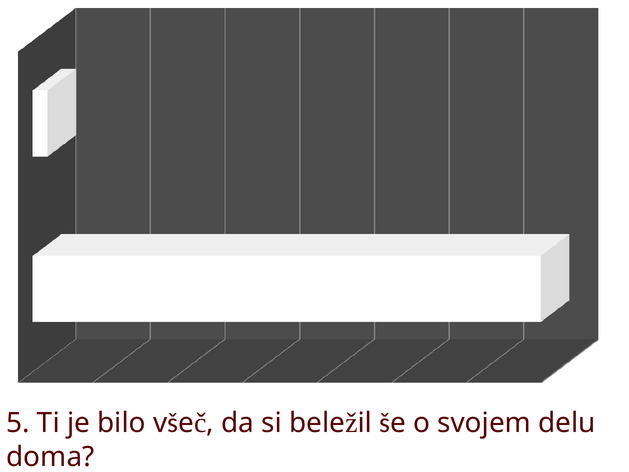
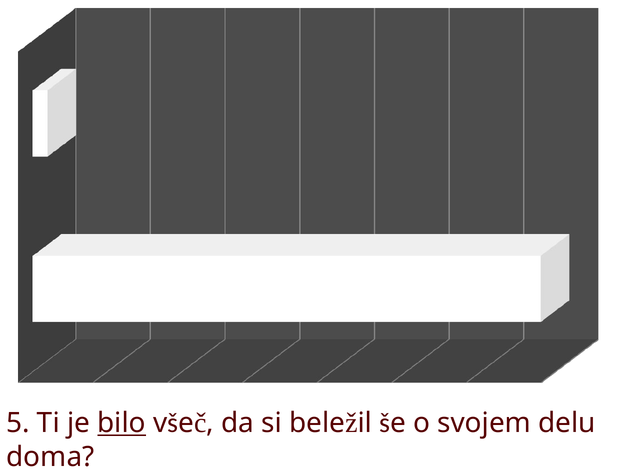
bilo underline: none -> present
